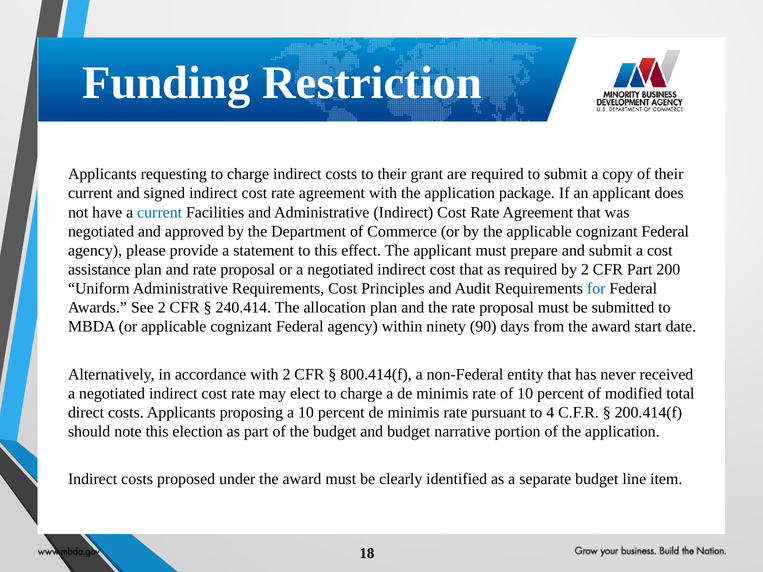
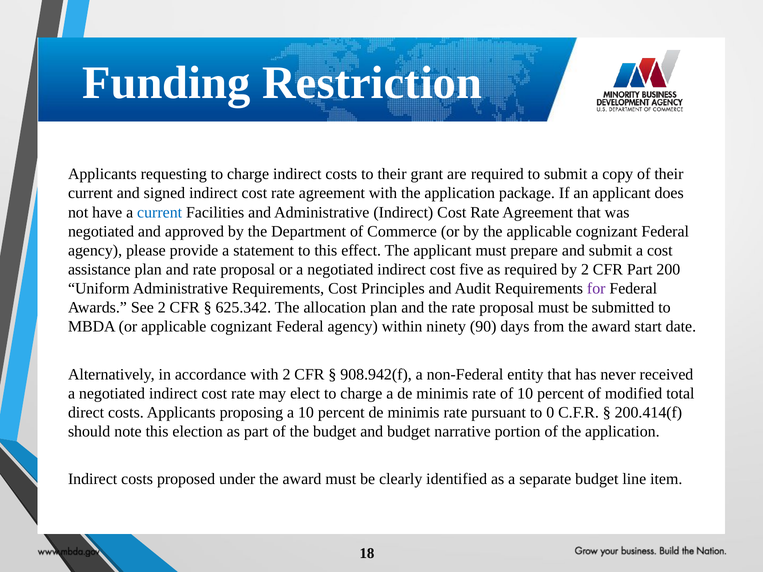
cost that: that -> five
for colour: blue -> purple
240.414: 240.414 -> 625.342
800.414(f: 800.414(f -> 908.942(f
4: 4 -> 0
